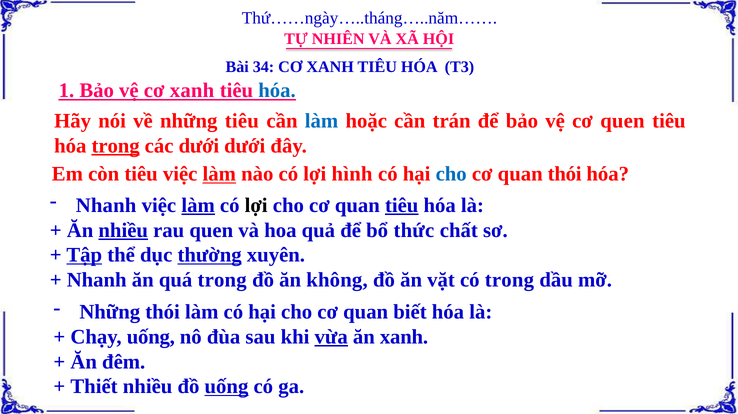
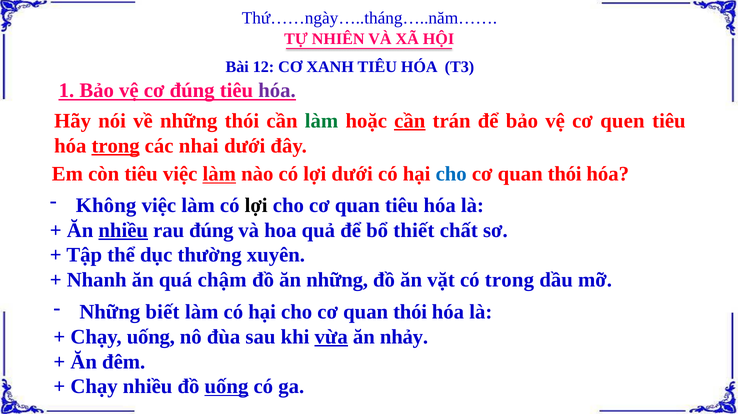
34: 34 -> 12
vệ cơ xanh: xanh -> đúng
hóa at (277, 91) colour: blue -> purple
những tiêu: tiêu -> thói
làm at (322, 121) colour: blue -> green
cần at (410, 121) underline: none -> present
các dưới: dưới -> nhai
lợi hình: hình -> dưới
Nhanh at (106, 206): Nhanh -> Không
làm at (198, 206) underline: present -> none
tiêu at (402, 206) underline: present -> none
rau quen: quen -> đúng
thức: thức -> thiết
Tập underline: present -> none
thường underline: present -> none
quá trong: trong -> chậm
ăn không: không -> những
Những thói: thói -> biết
biết at (410, 312): biết -> thói
ăn xanh: xanh -> nhảy
Thiết at (94, 387): Thiết -> Chạy
